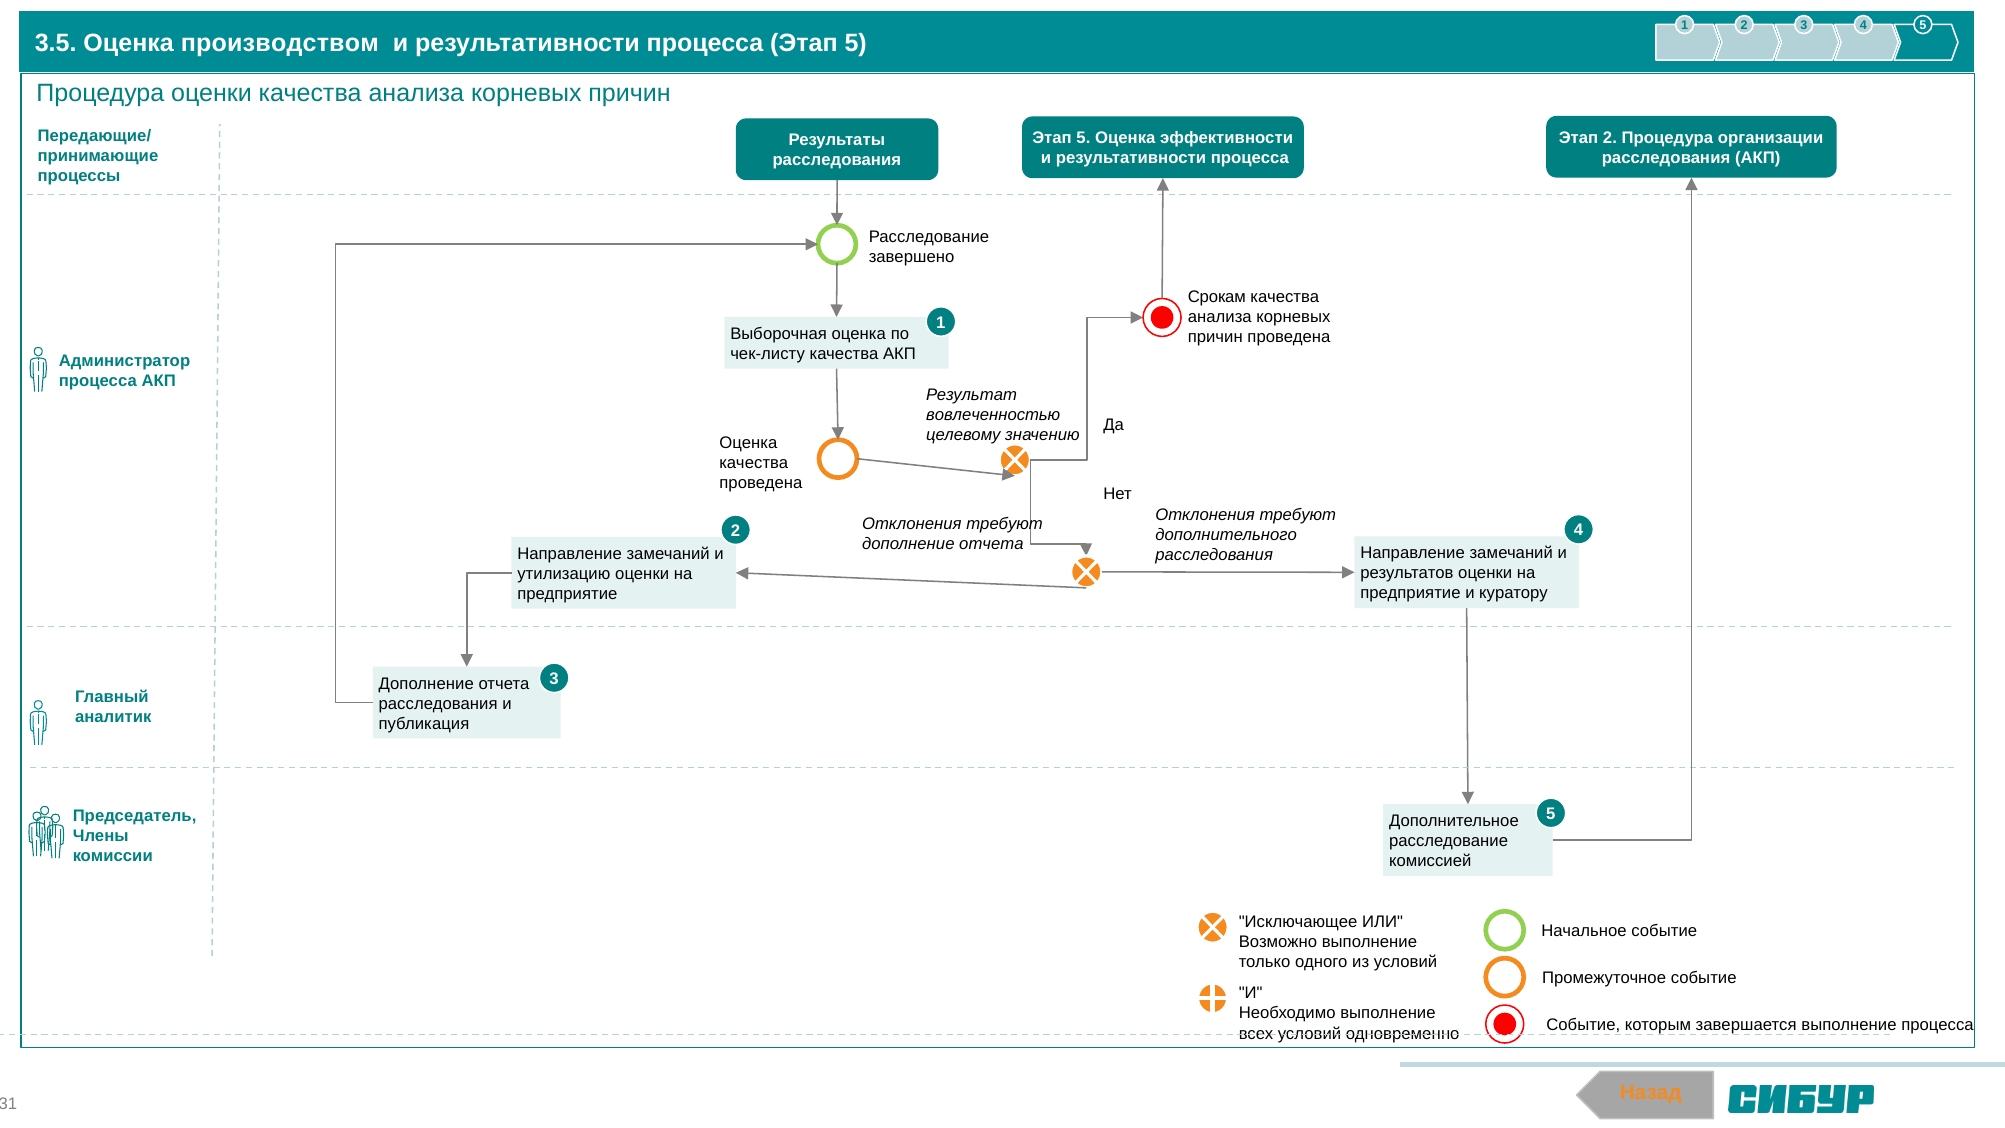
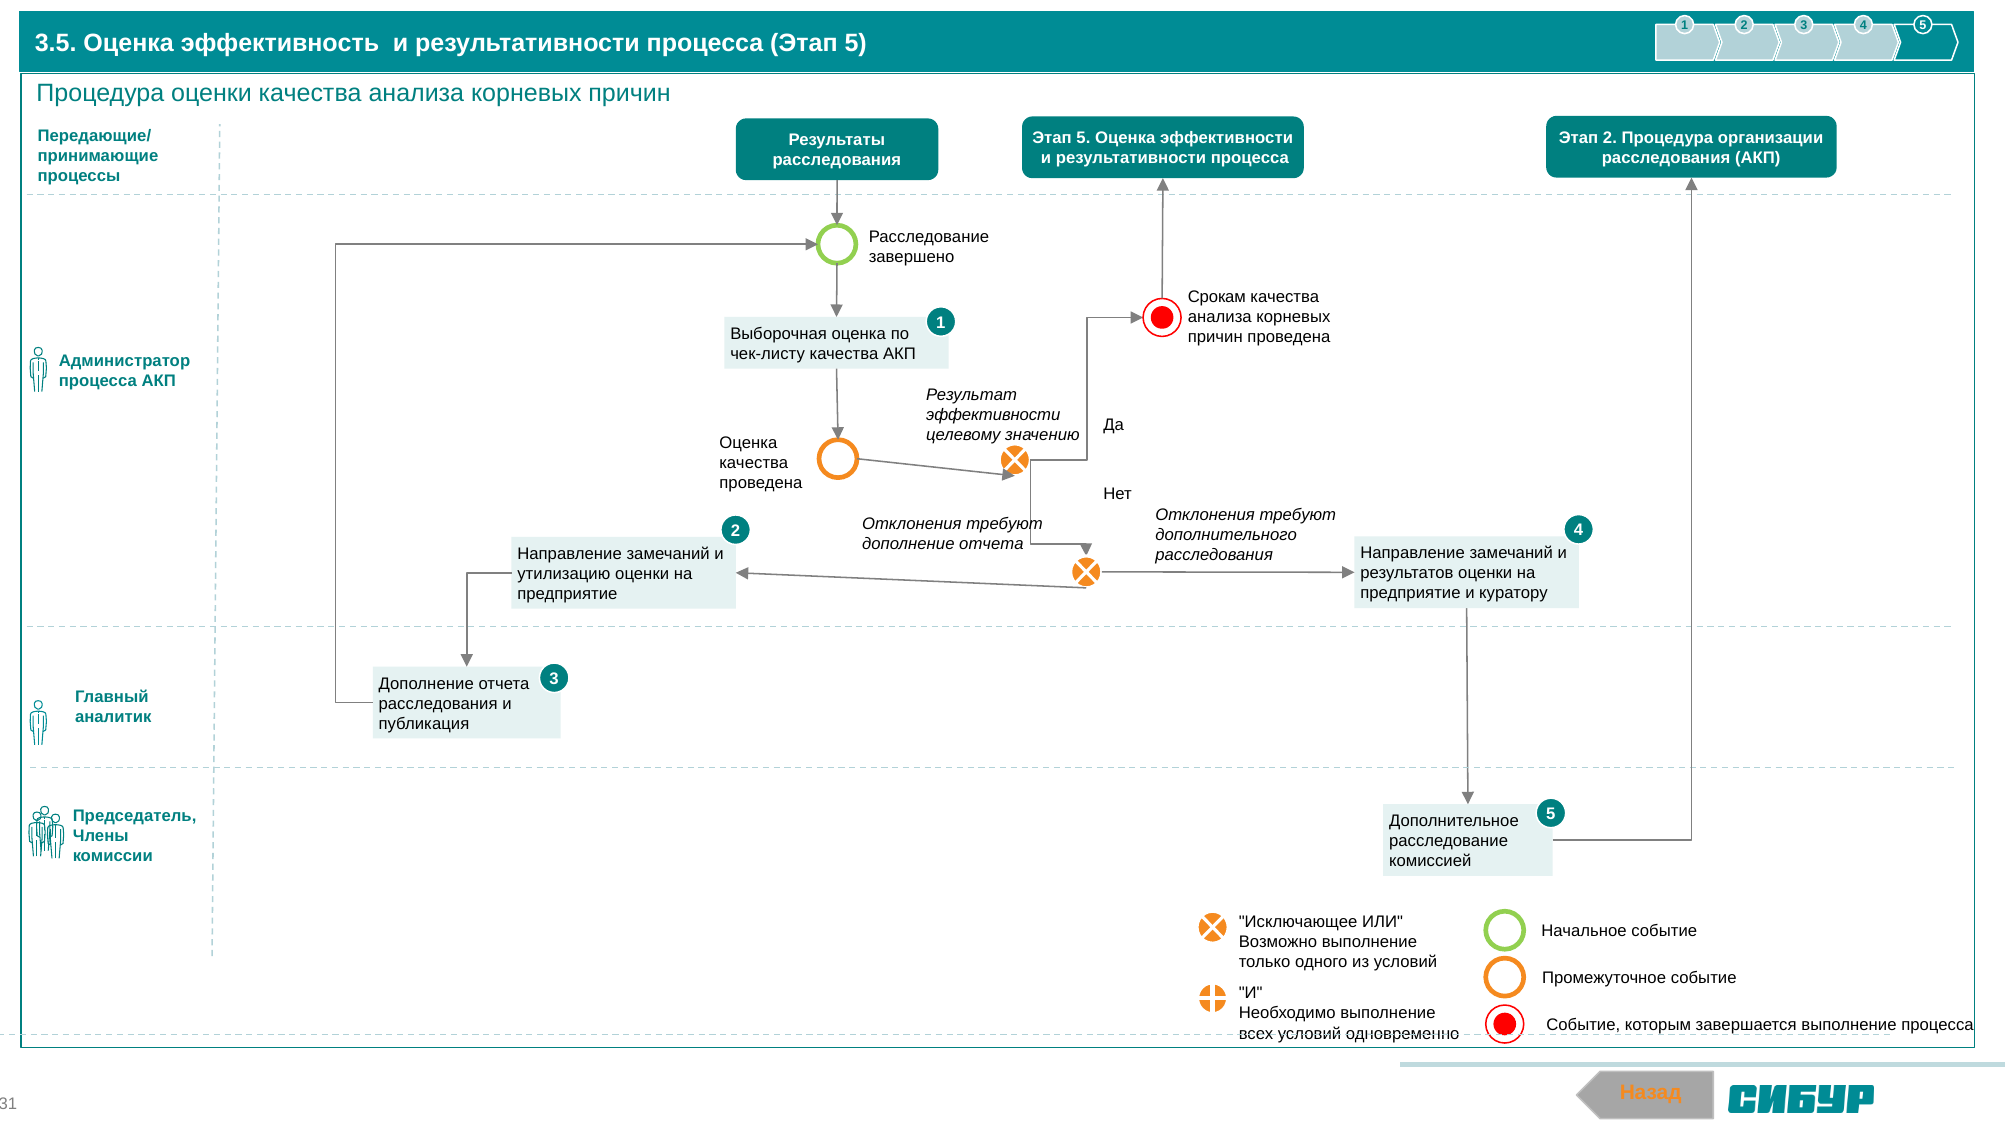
производством: производством -> эффективность
вовлеченностью at (993, 415): вовлеченностью -> эффективности
